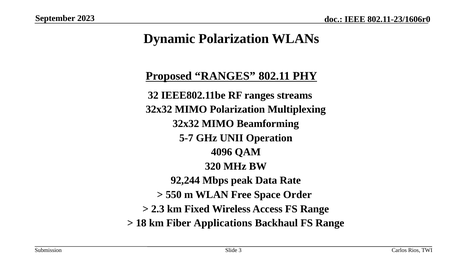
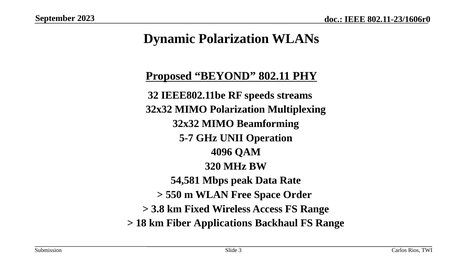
Proposed RANGES: RANGES -> BEYOND
RF ranges: ranges -> speeds
92,244: 92,244 -> 54,581
2.3: 2.3 -> 3.8
